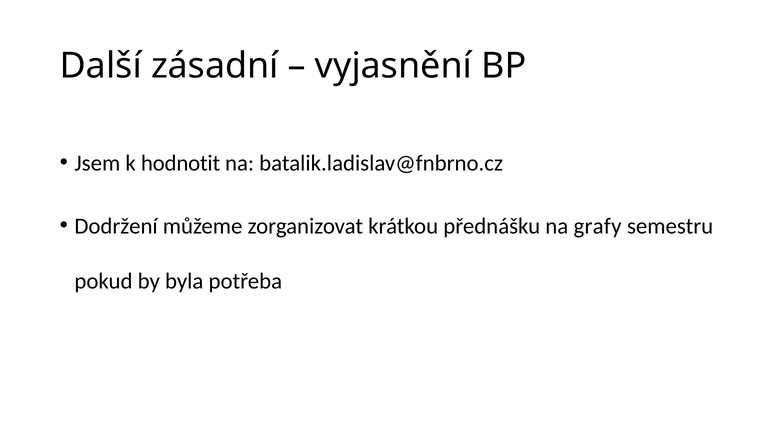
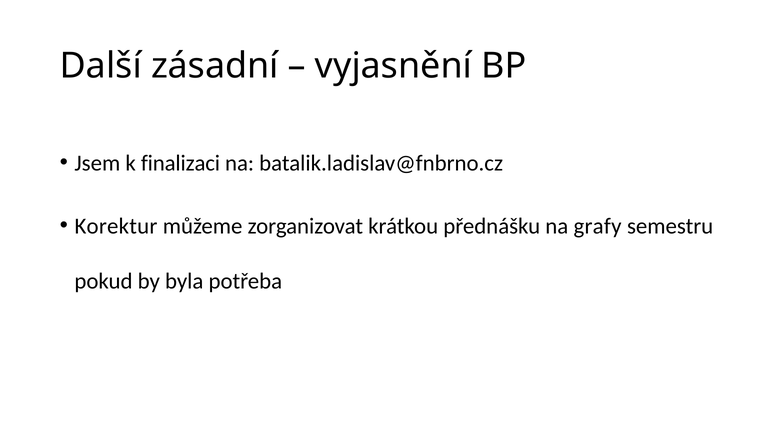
hodnotit: hodnotit -> finalizaci
Dodržení: Dodržení -> Korektur
